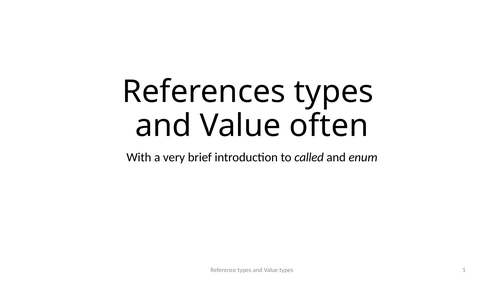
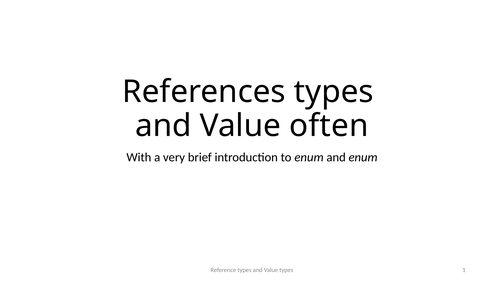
to called: called -> enum
